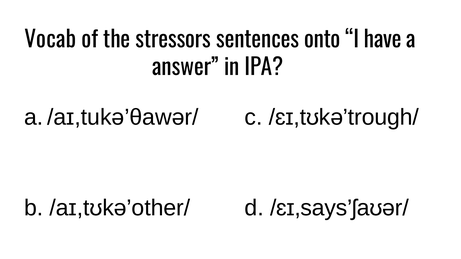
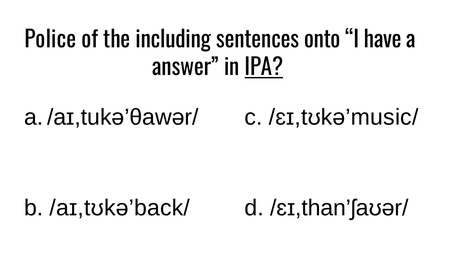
Vocab: Vocab -> Police
stressors: stressors -> including
IPA underline: none -> present
/ɛɪ,tʊkə’trough/: /ɛɪ,tʊkə’trough/ -> /ɛɪ,tʊkə’music/
/aɪ,tʊkə’other/: /aɪ,tʊkə’other/ -> /aɪ,tʊkə’back/
/ɛɪ,says’ʃaʊər/: /ɛɪ,says’ʃaʊər/ -> /ɛɪ,than’ʃaʊər/
